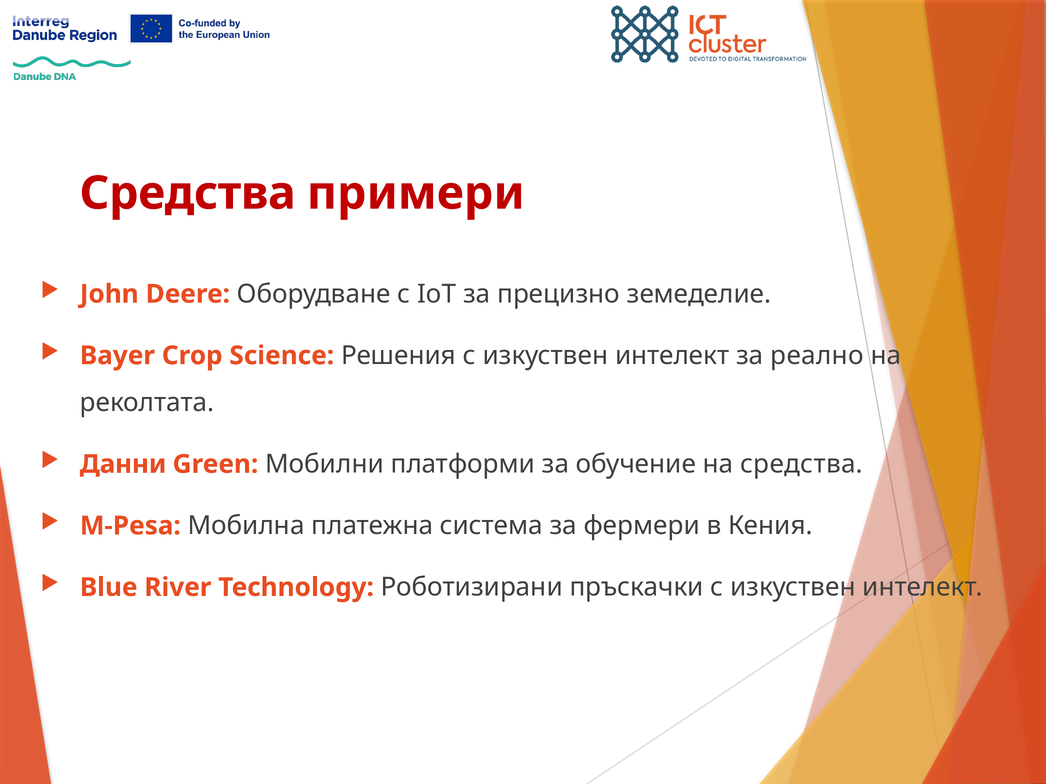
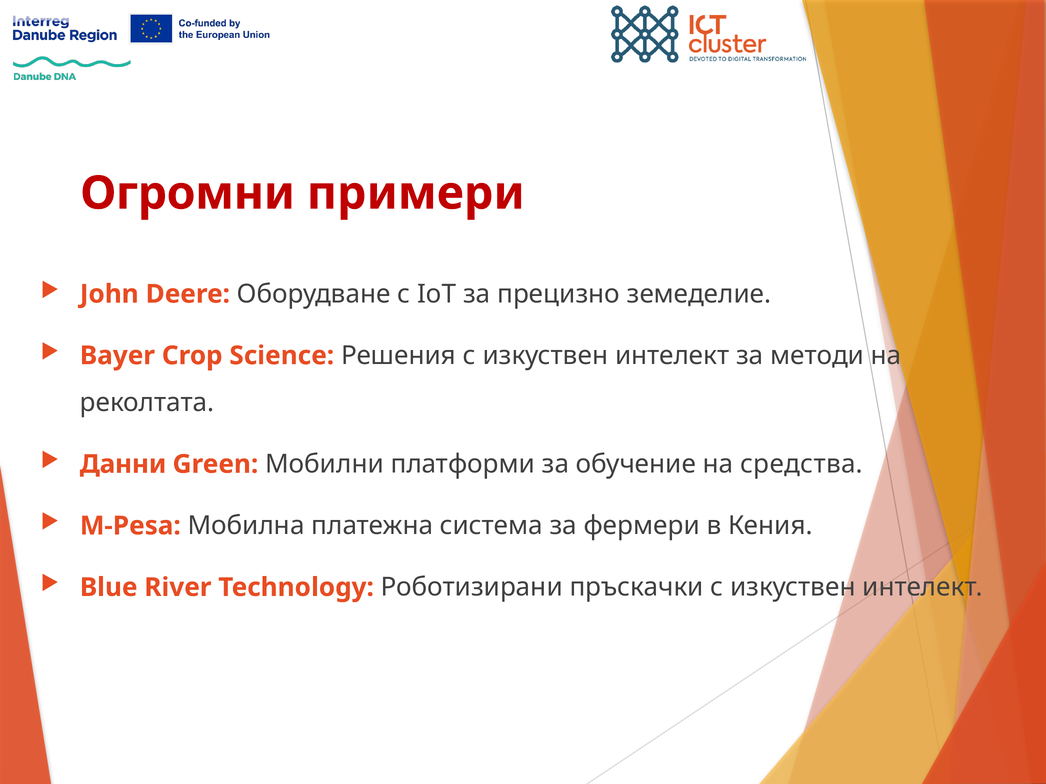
Средства at (188, 193): Средства -> Огромни
реално: реално -> методи
